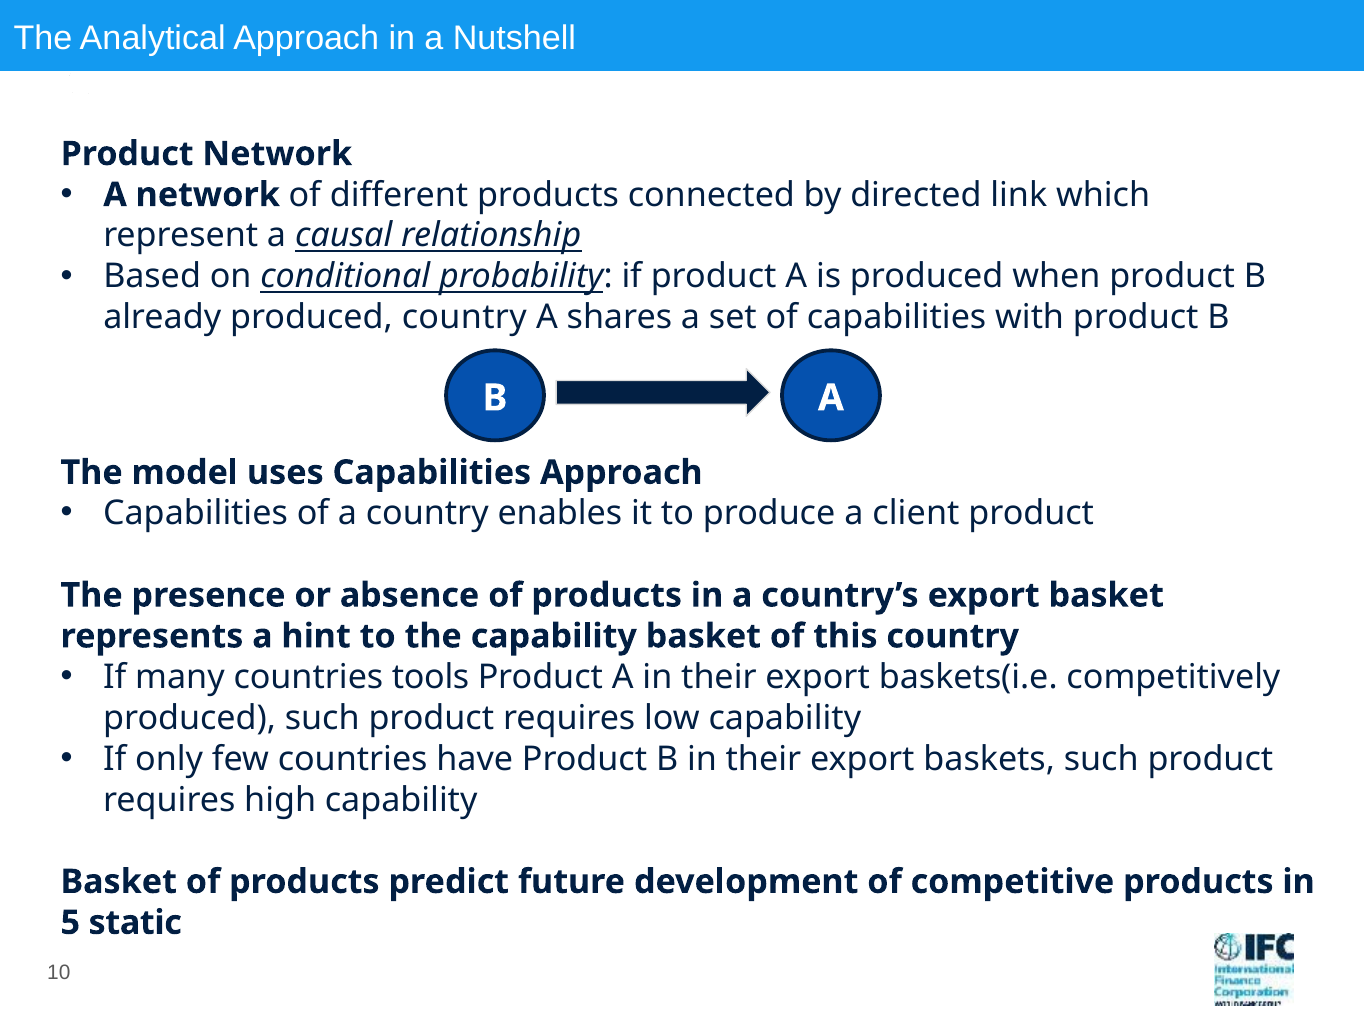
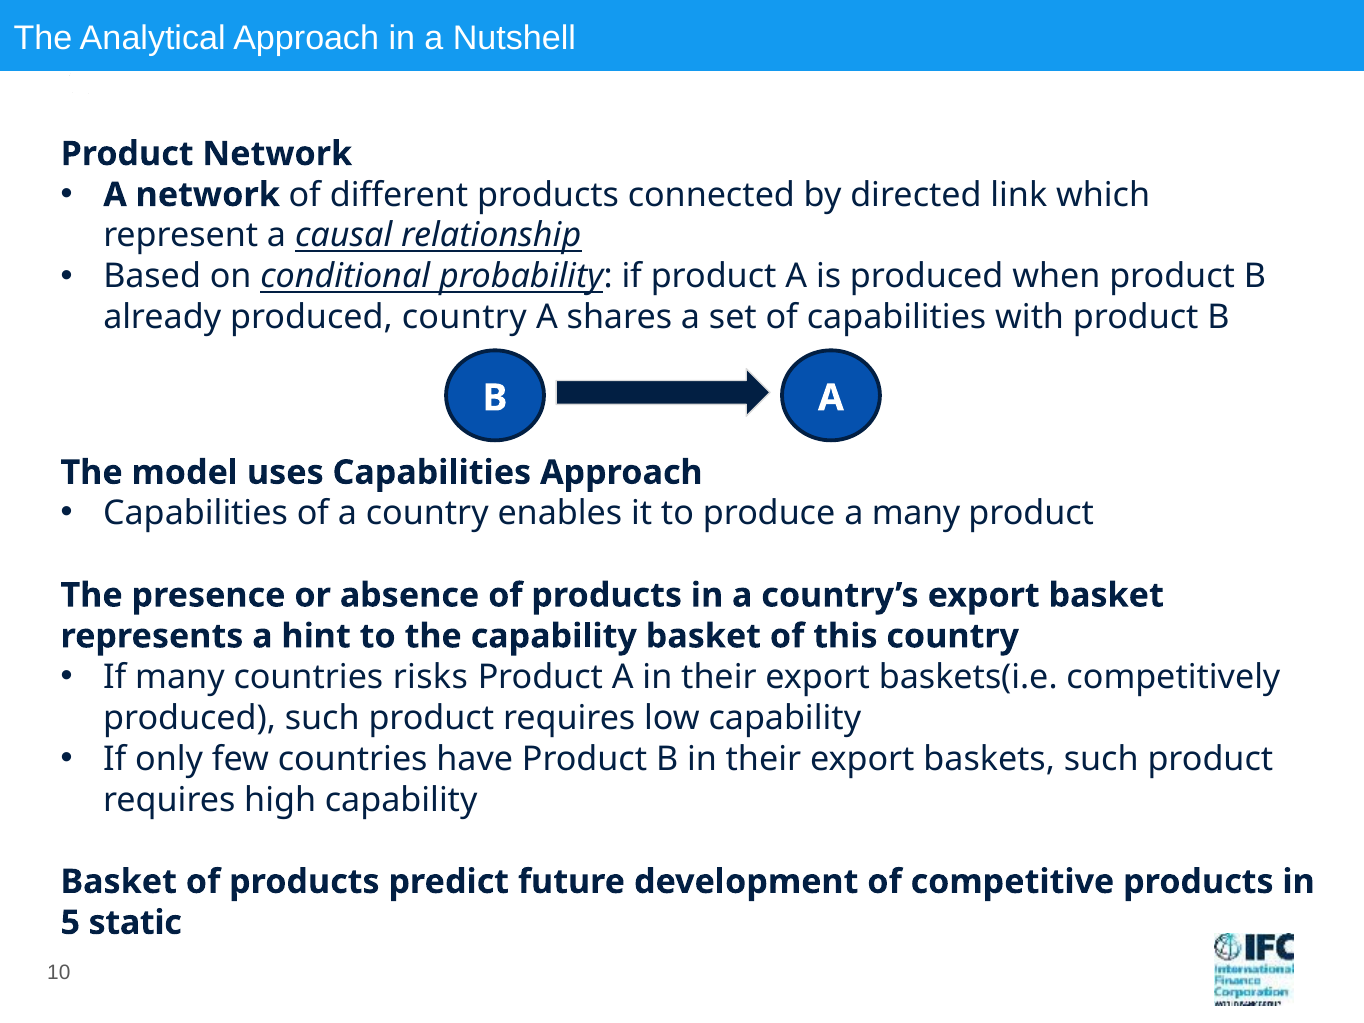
a client: client -> many
tools: tools -> risks
